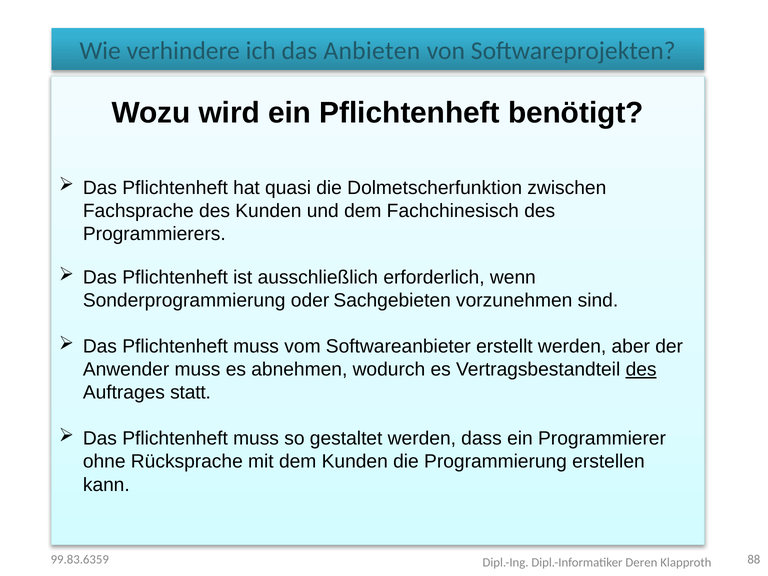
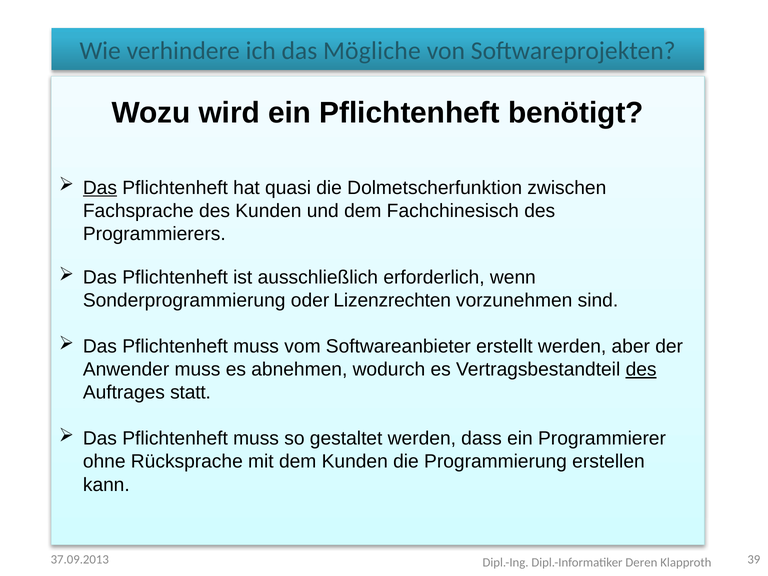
Anbieten: Anbieten -> Mögliche
Das at (100, 188) underline: none -> present
Sachgebieten: Sachgebieten -> Lizenzrechten
99.83.6359: 99.83.6359 -> 37.09.2013
88: 88 -> 39
